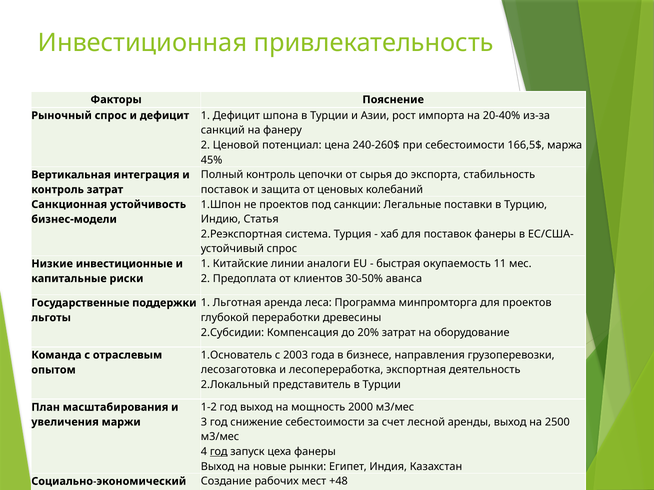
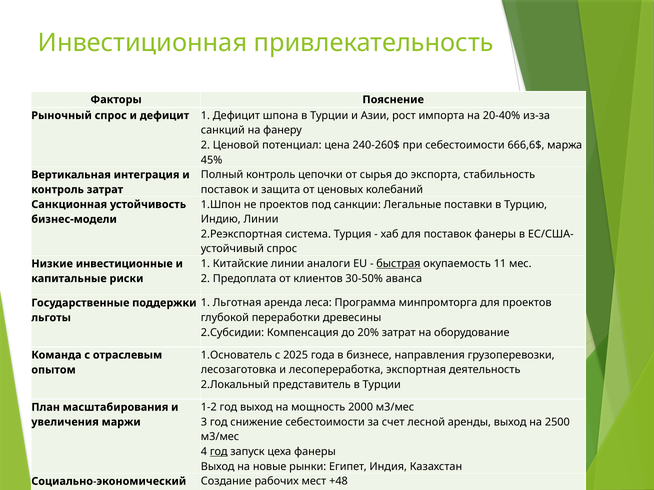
166,5$: 166,5$ -> 666,6$
Индию Статья: Статья -> Линии
быстрая underline: none -> present
2003: 2003 -> 2025
